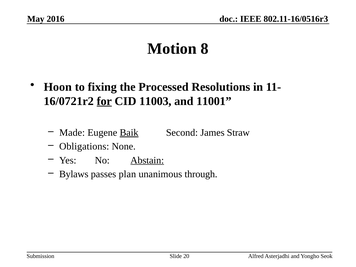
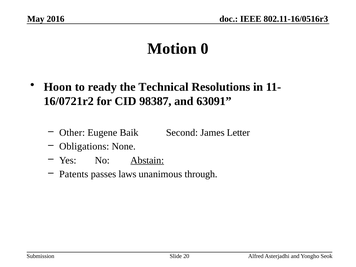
8: 8 -> 0
fixing: fixing -> ready
Processed: Processed -> Technical
for underline: present -> none
11003: 11003 -> 98387
11001: 11001 -> 63091
Made: Made -> Other
Baik underline: present -> none
Straw: Straw -> Letter
Bylaws: Bylaws -> Patents
plan: plan -> laws
